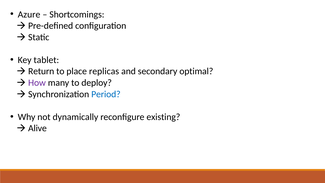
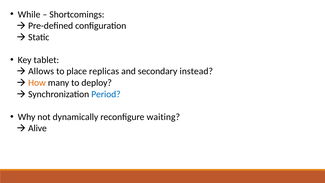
Azure: Azure -> While
Return: Return -> Allows
optimal: optimal -> instead
How colour: purple -> orange
existing: existing -> waiting
